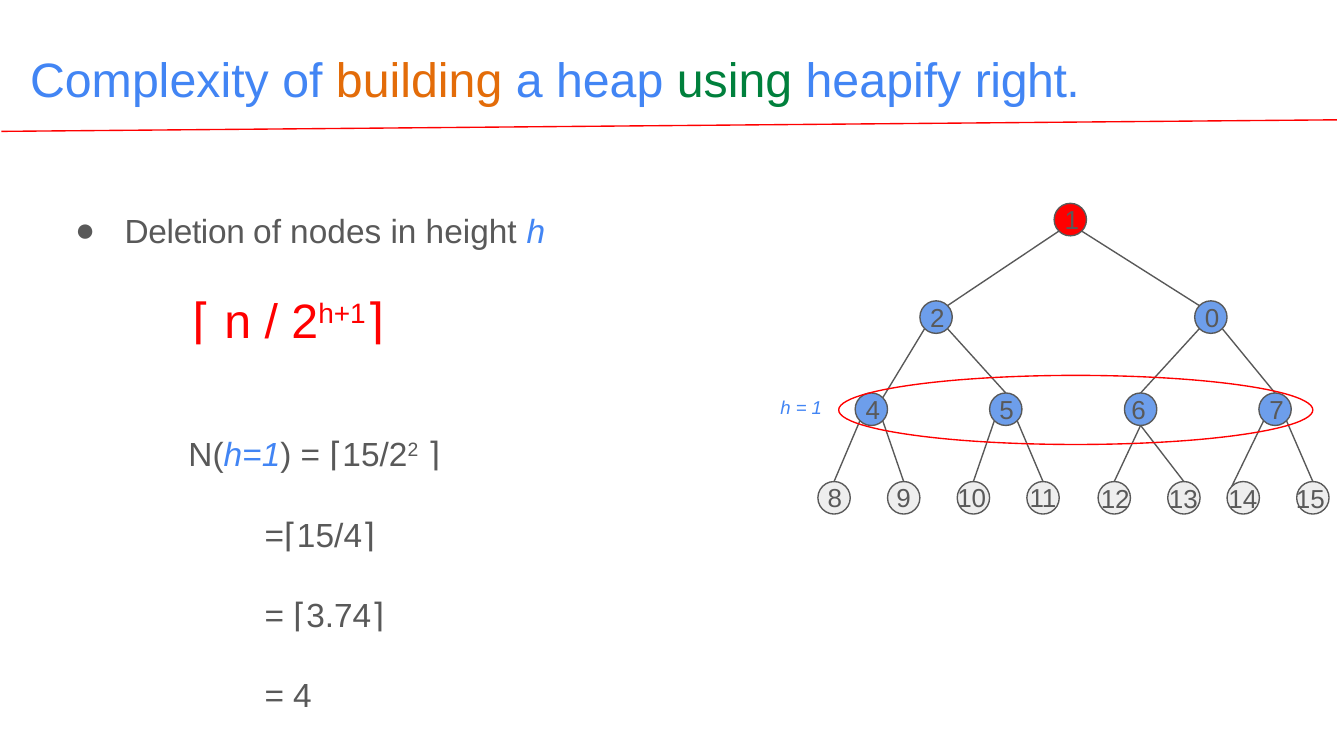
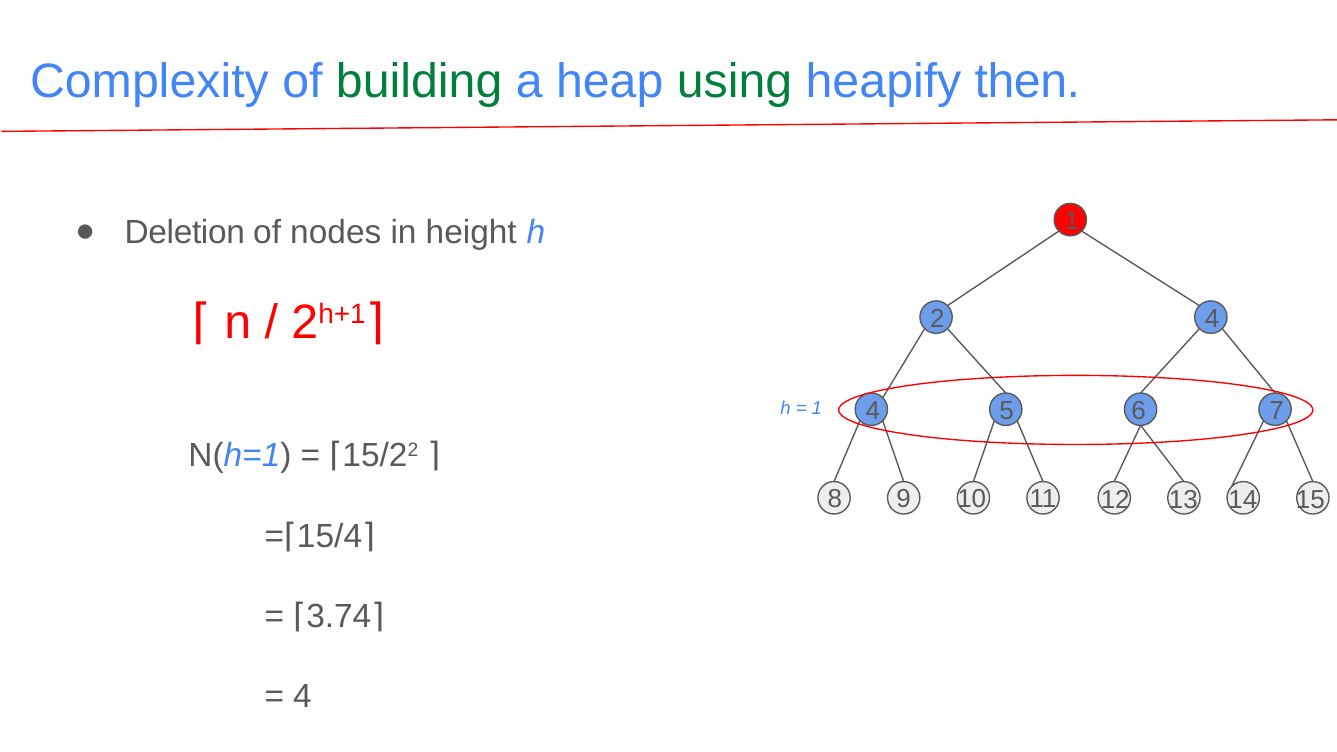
building colour: orange -> green
right: right -> then
2 0: 0 -> 4
